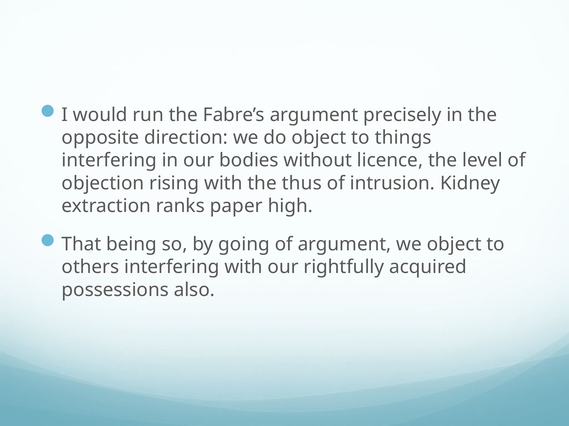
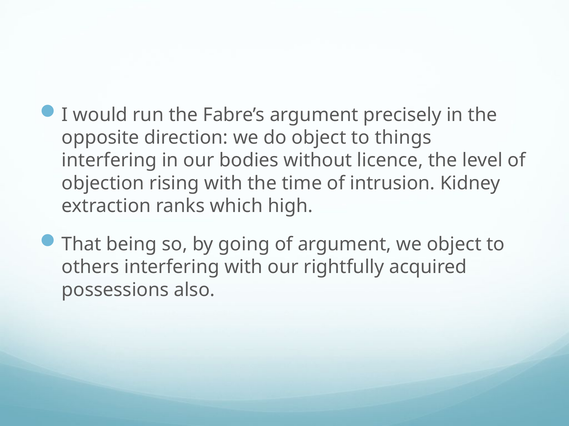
thus: thus -> time
paper: paper -> which
